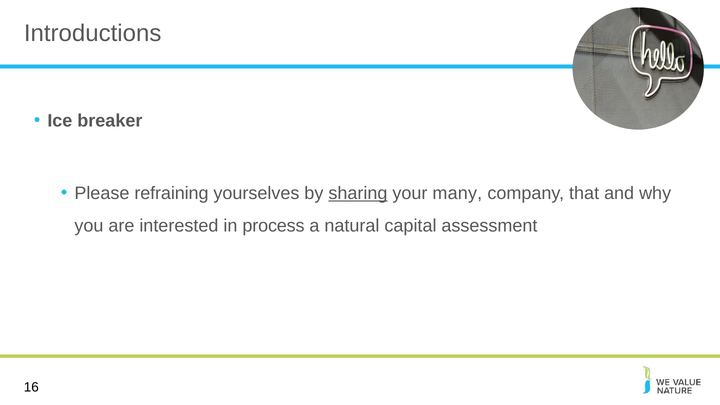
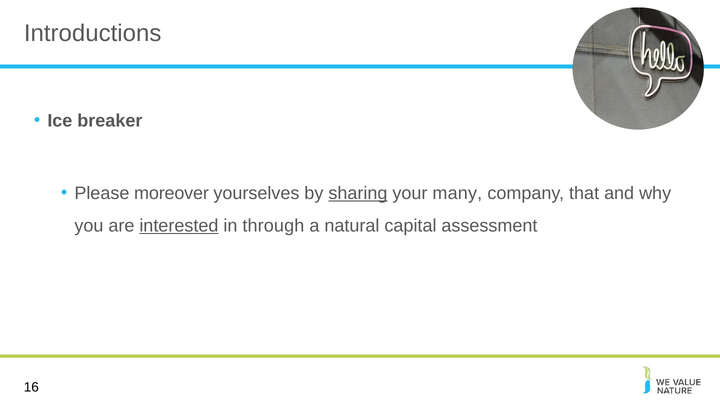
refraining: refraining -> moreover
interested underline: none -> present
process: process -> through
